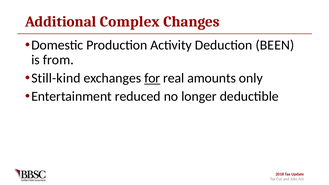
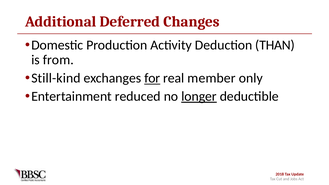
Complex: Complex -> Deferred
BEEN: BEEN -> THAN
amounts: amounts -> member
longer underline: none -> present
